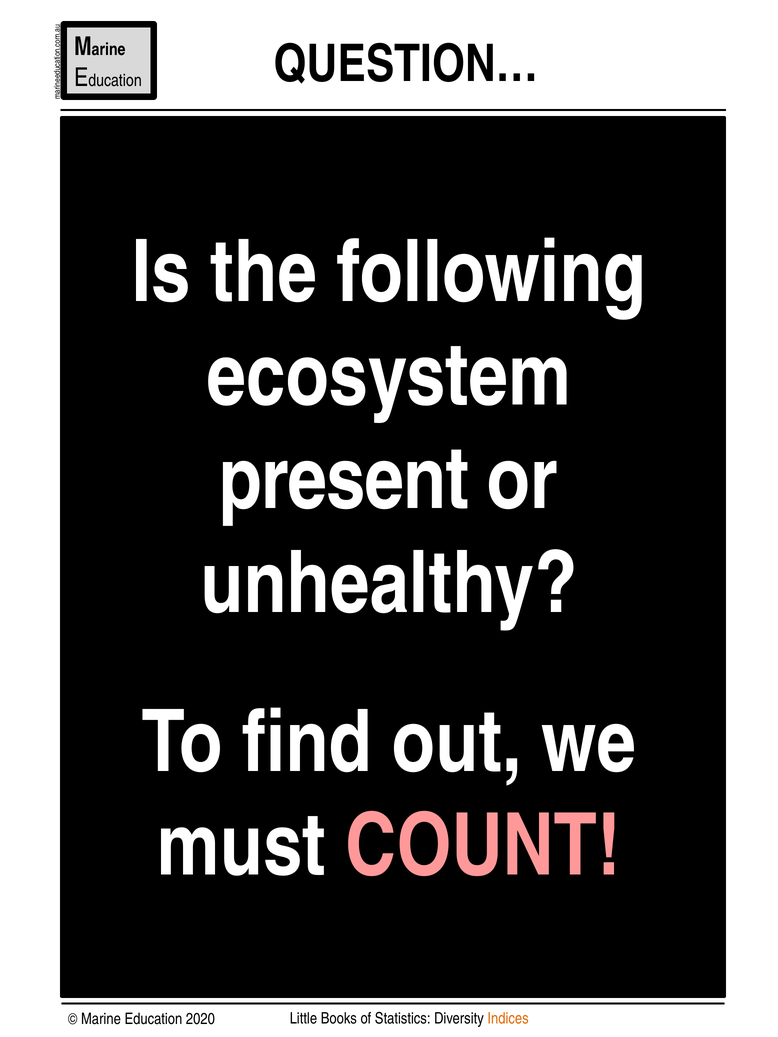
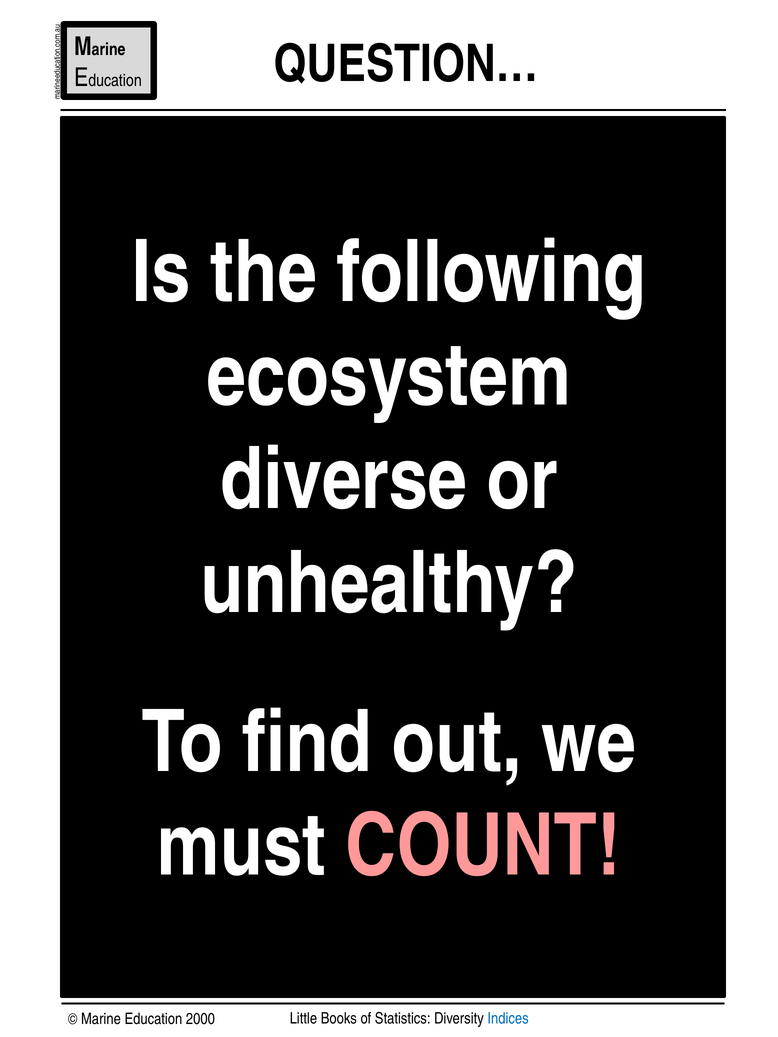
present: present -> diverse
Indices colour: orange -> blue
2020: 2020 -> 2000
